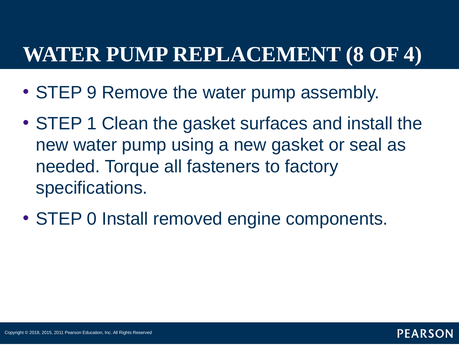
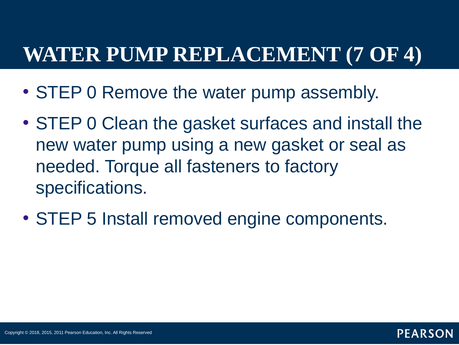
8: 8 -> 7
9 at (92, 92): 9 -> 0
1 at (92, 123): 1 -> 0
0: 0 -> 5
